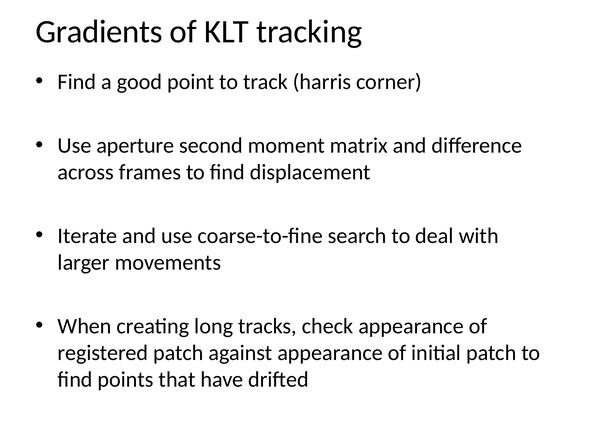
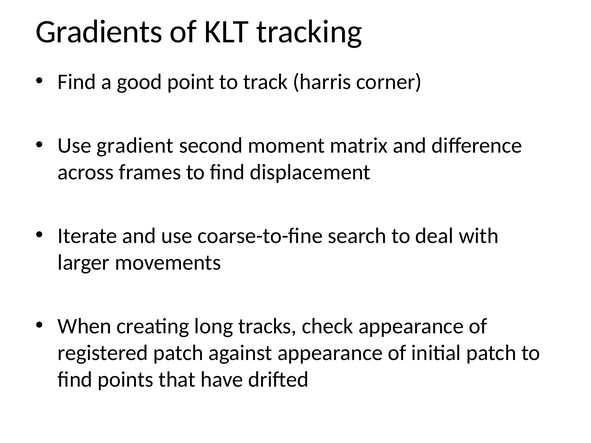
aperture: aperture -> gradient
